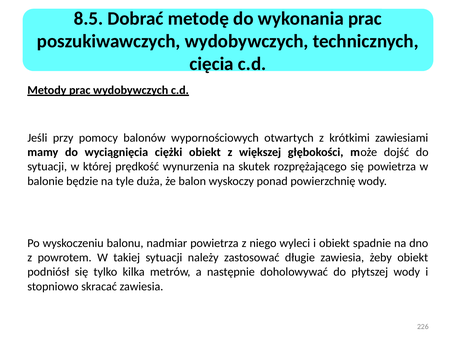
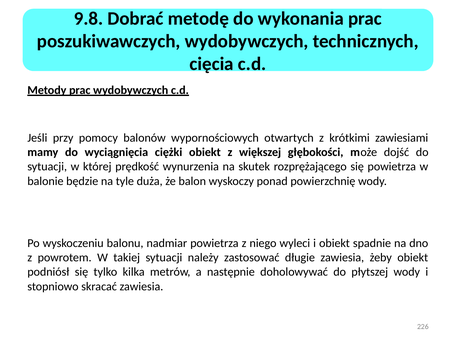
8.5: 8.5 -> 9.8
